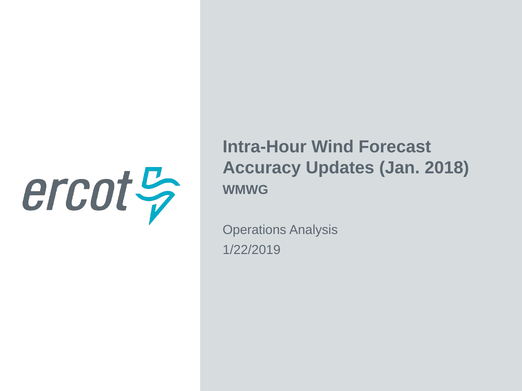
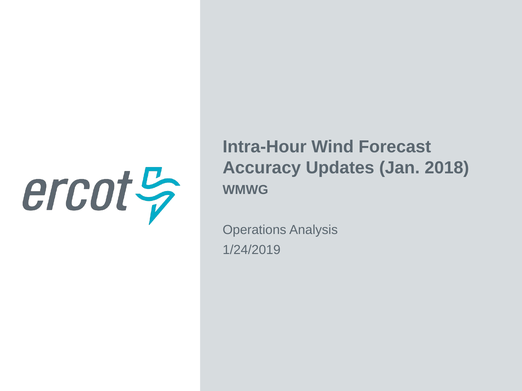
1/22/2019: 1/22/2019 -> 1/24/2019
